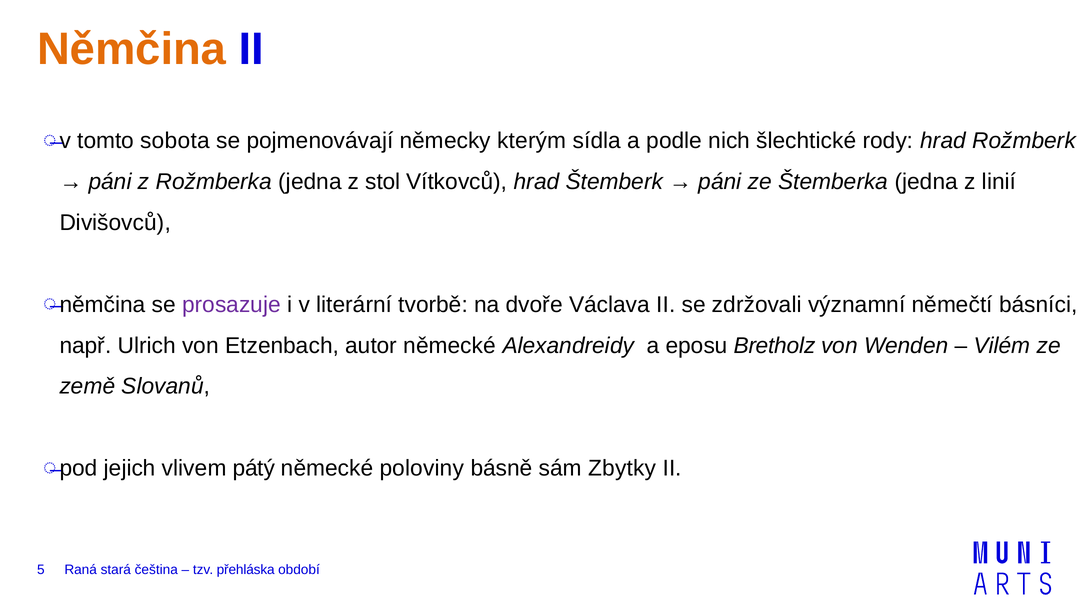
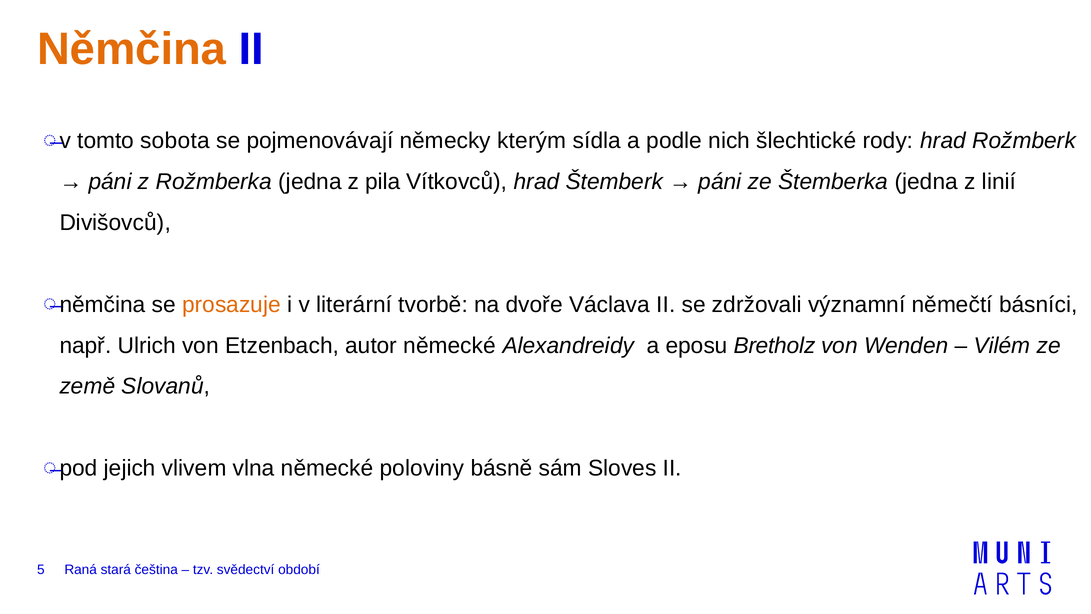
stol: stol -> pila
prosazuje colour: purple -> orange
pátý: pátý -> vlna
Zbytky: Zbytky -> Sloves
přehláska: přehláska -> svědectví
